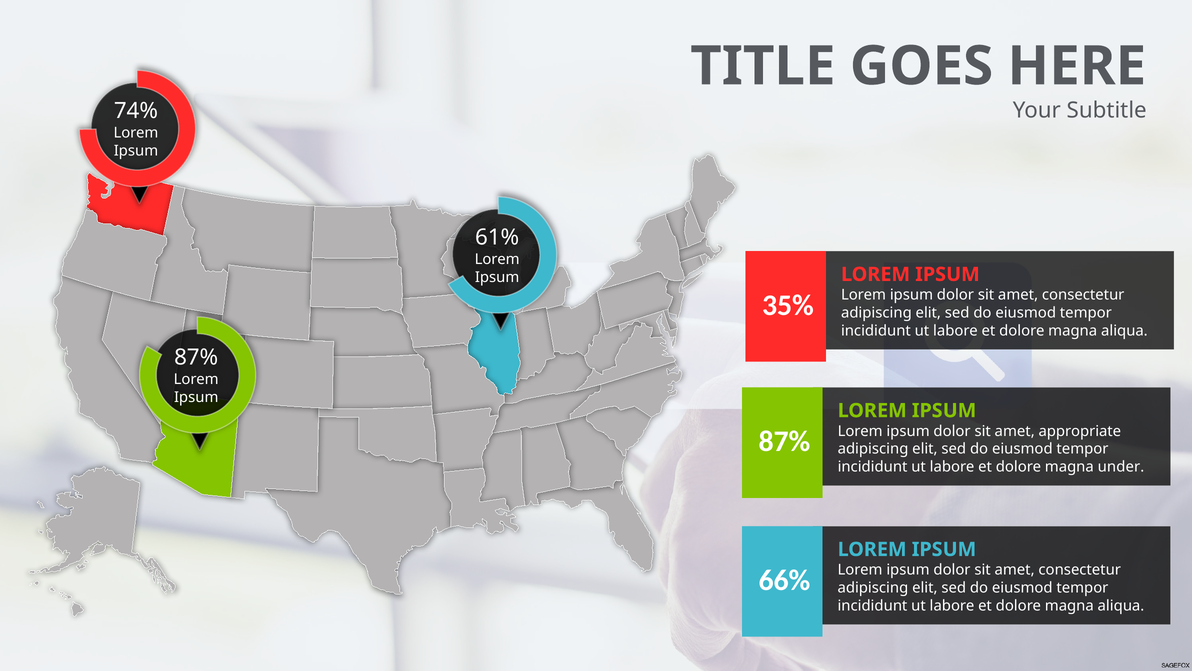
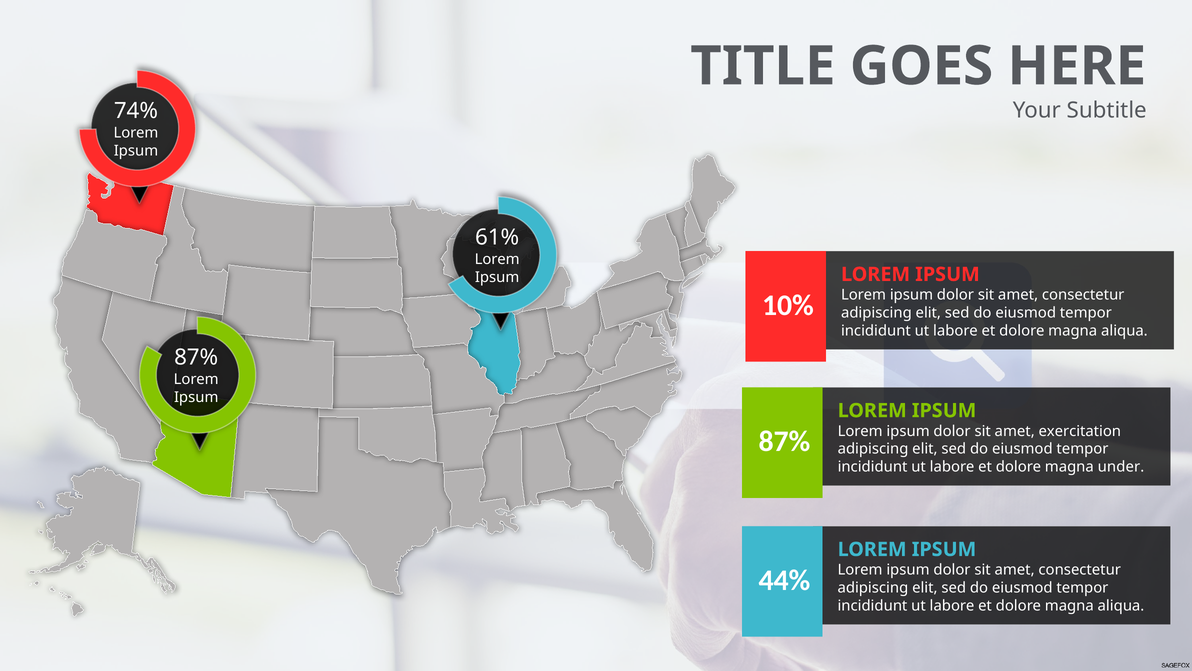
35%: 35% -> 10%
appropriate: appropriate -> exercitation
66%: 66% -> 44%
